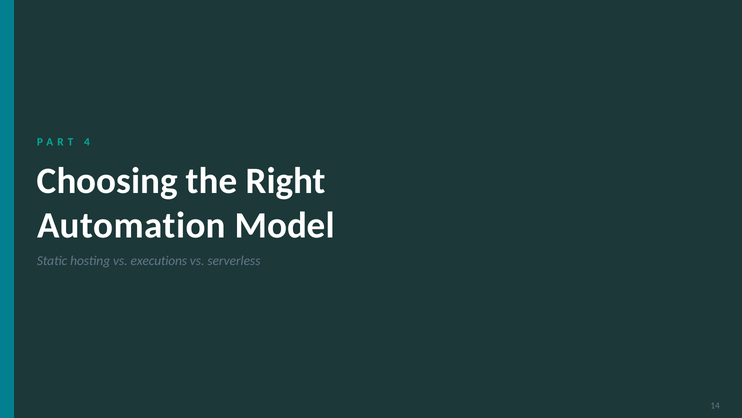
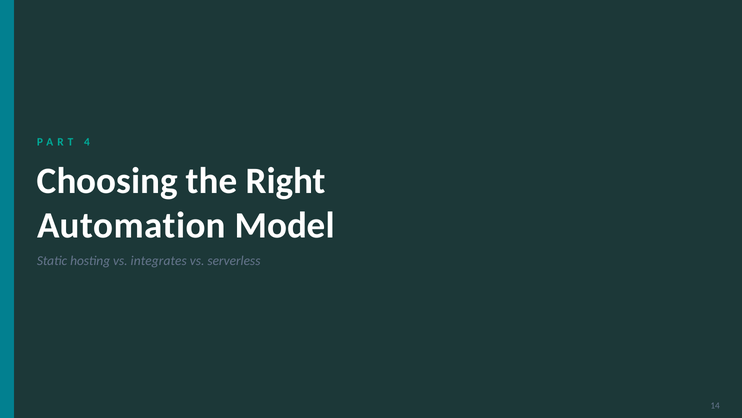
executions: executions -> integrates
